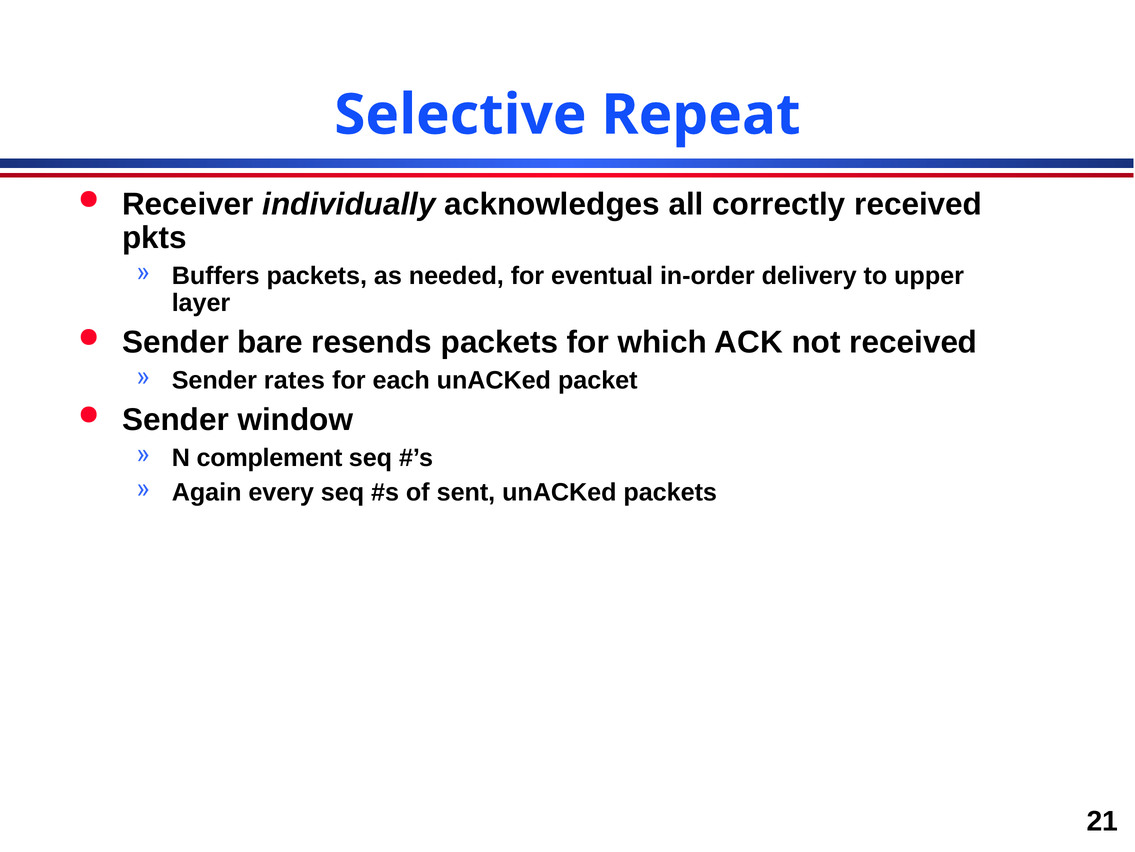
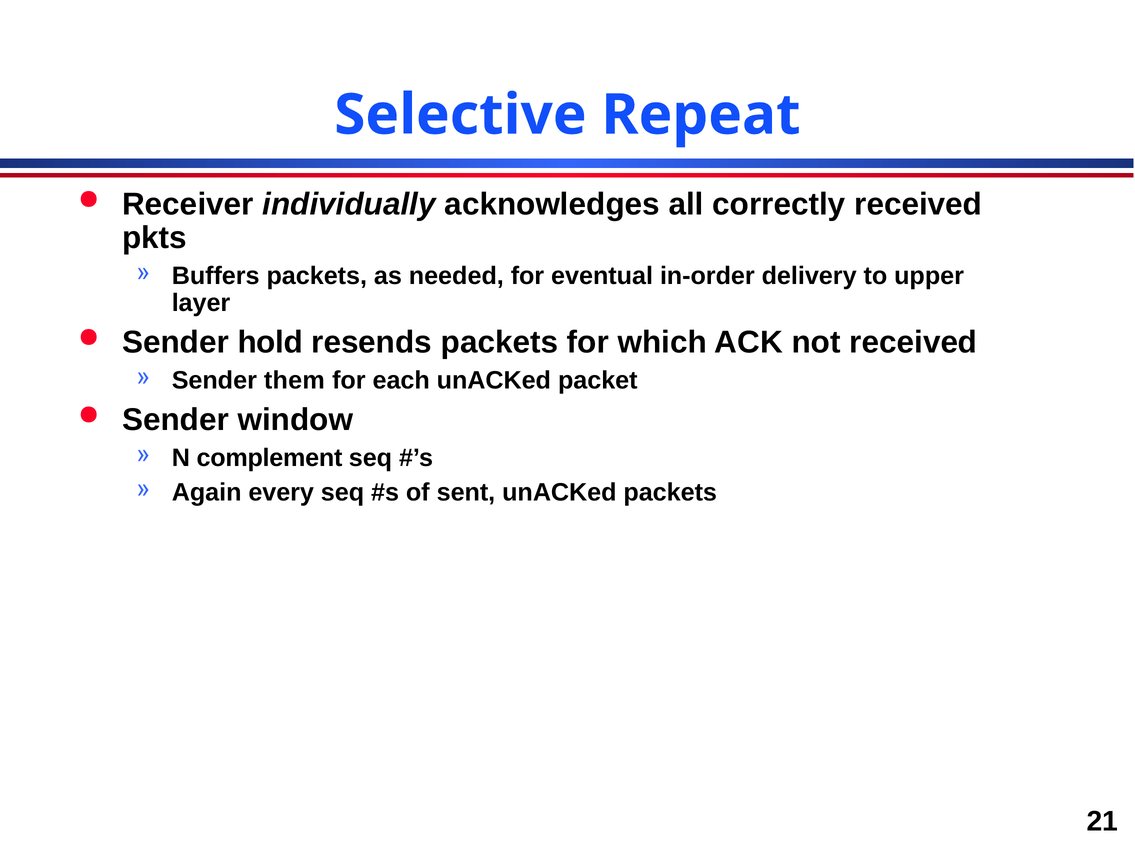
bare: bare -> hold
rates: rates -> them
